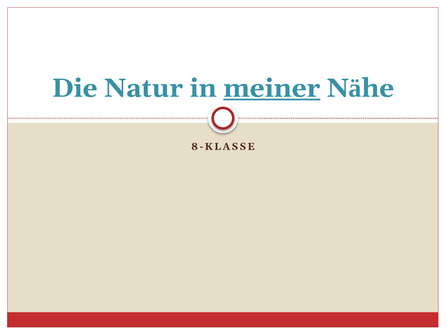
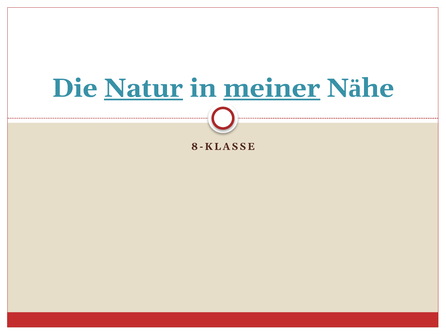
Natur underline: none -> present
